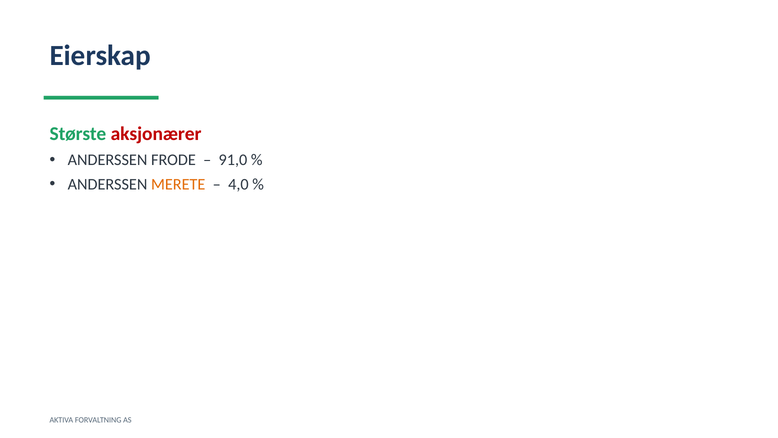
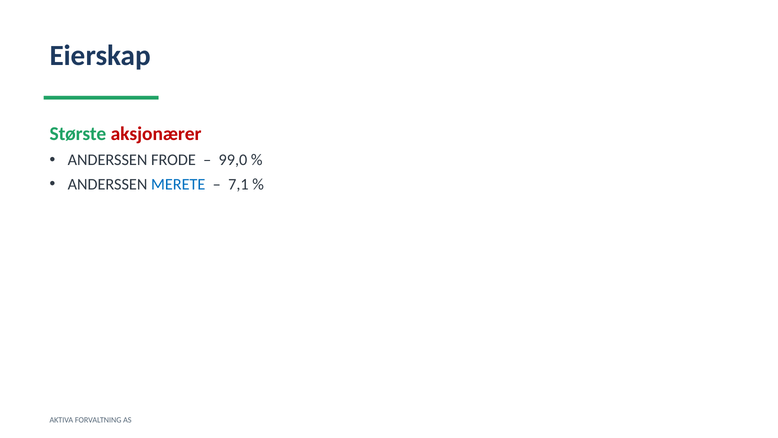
91,0: 91,0 -> 99,0
MERETE colour: orange -> blue
4,0: 4,0 -> 7,1
